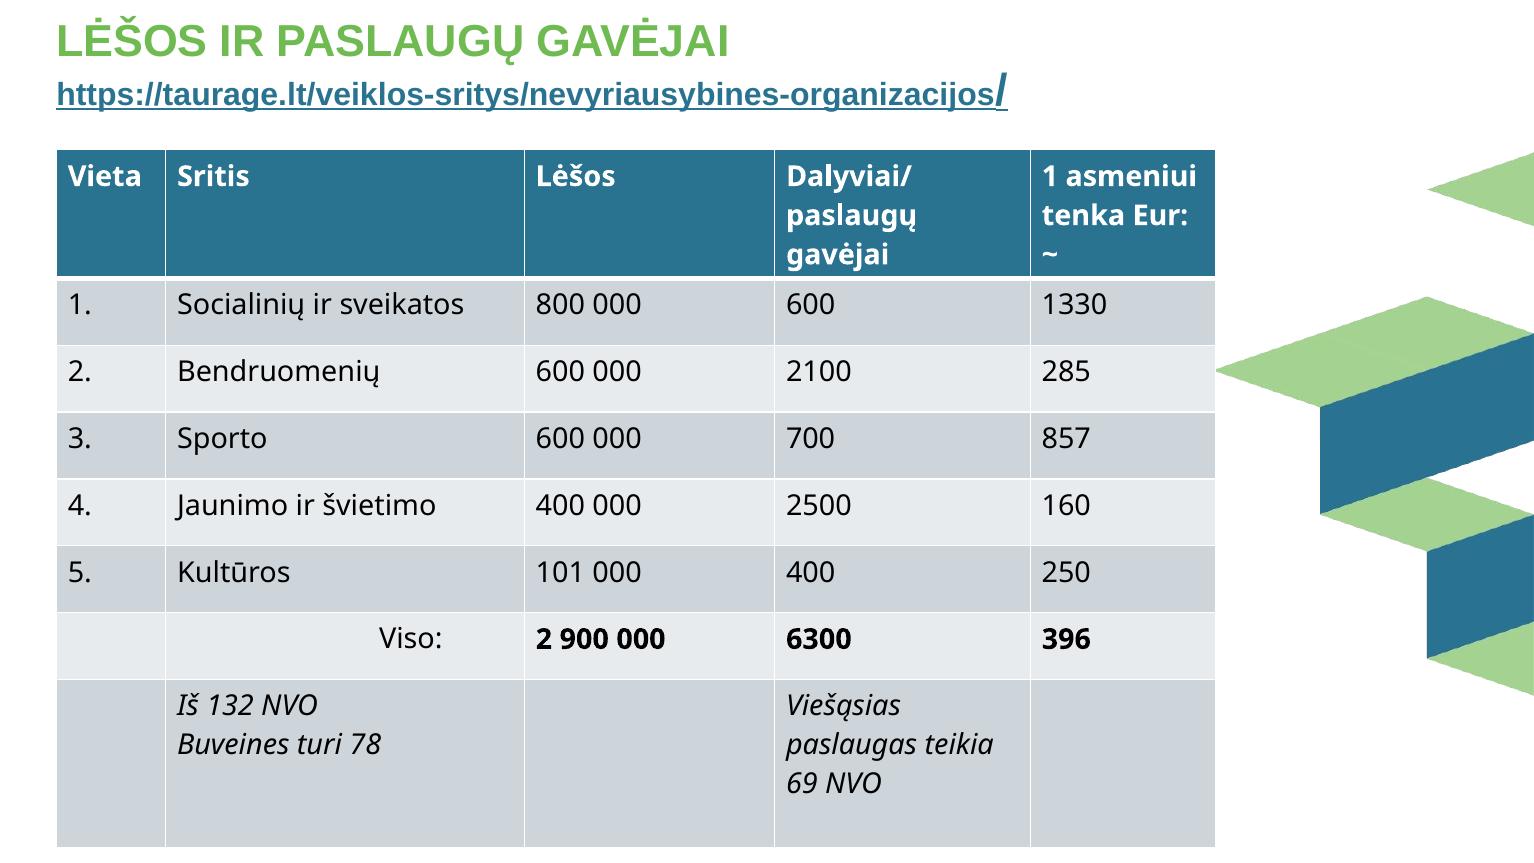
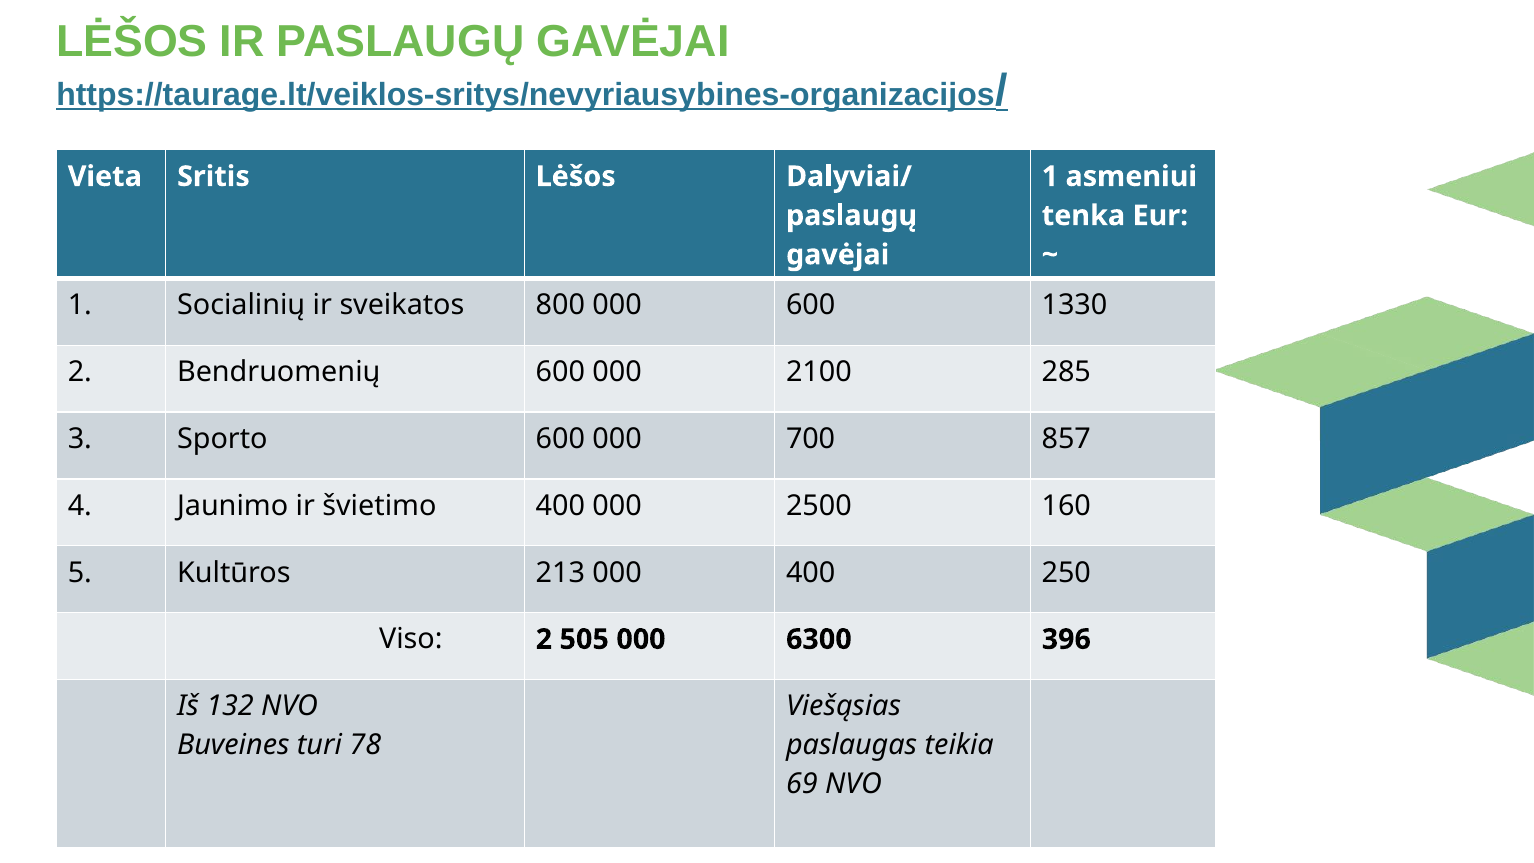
101: 101 -> 213
900: 900 -> 505
